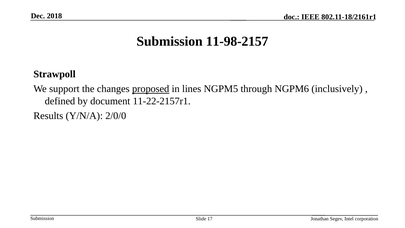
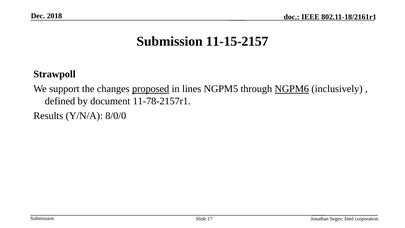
11-98-2157: 11-98-2157 -> 11-15-2157
NGPM6 underline: none -> present
11-22-2157r1: 11-22-2157r1 -> 11-78-2157r1
2/0/0: 2/0/0 -> 8/0/0
